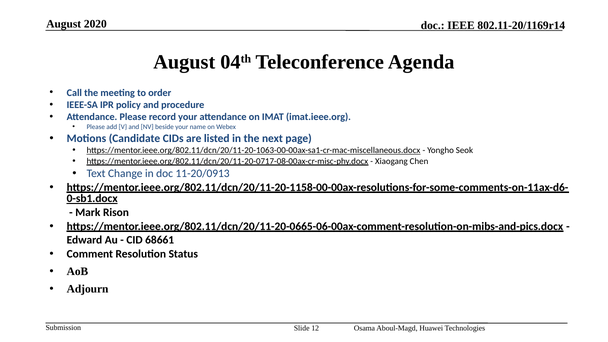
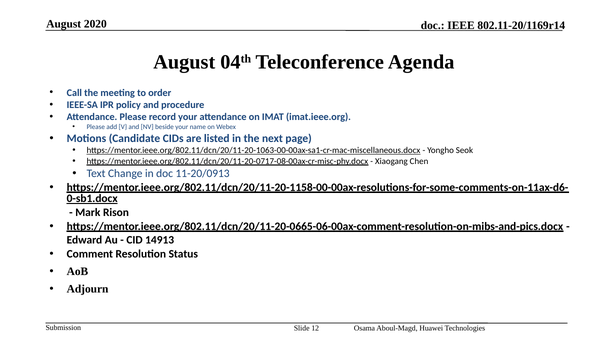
68661: 68661 -> 14913
